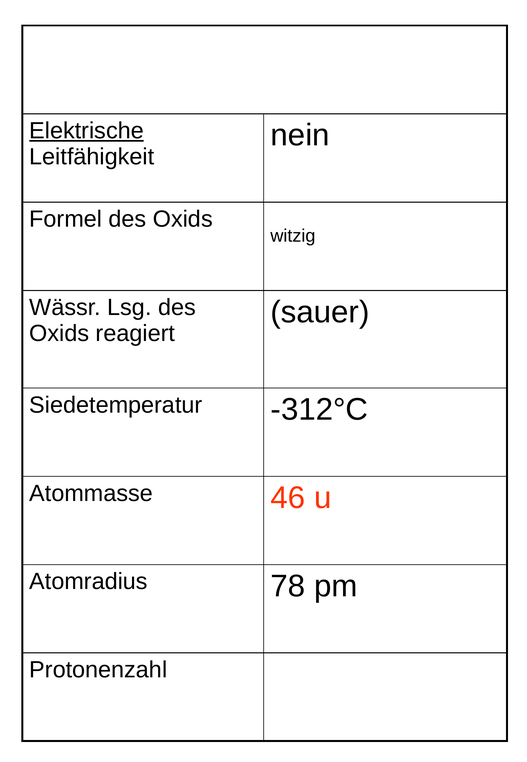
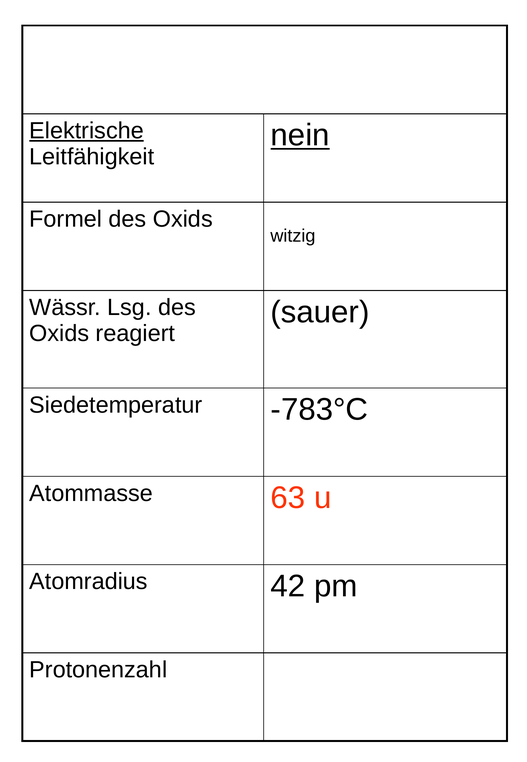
nein underline: none -> present
-312°C: -312°C -> -783°C
46: 46 -> 63
78: 78 -> 42
